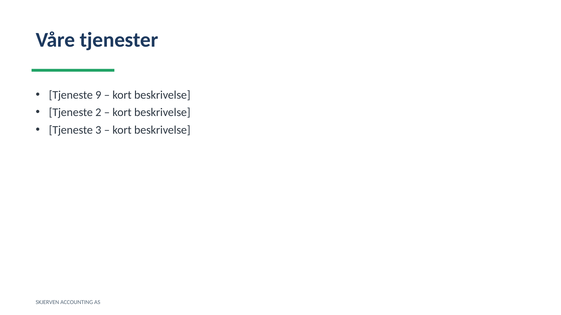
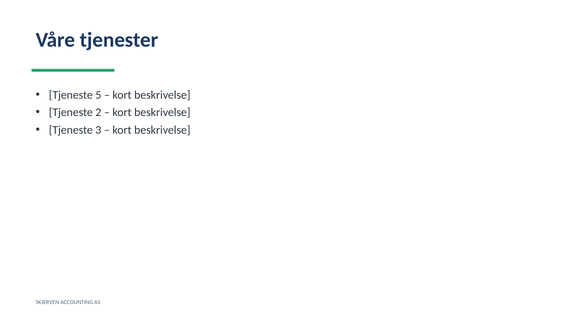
9: 9 -> 5
